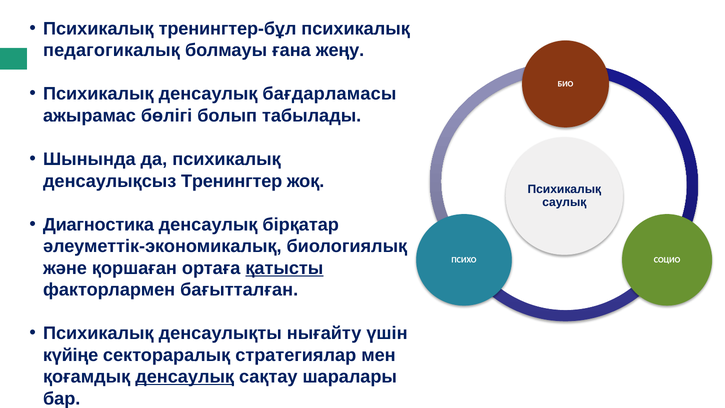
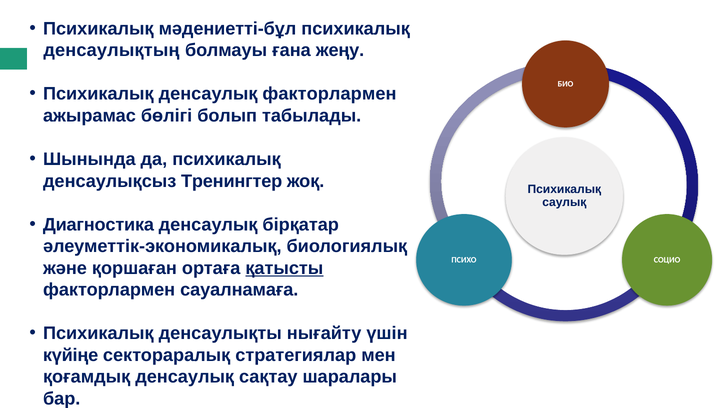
тренингтер-бұл: тренингтер-бұл -> мәдениетті-бұл
педагогикалық: педагогикалық -> денсаулықтың
денсаулық бағдарламасы: бағдарламасы -> факторлармен
бағытталған: бағытталған -> сауалнамаға
денсаулық at (185, 377) underline: present -> none
